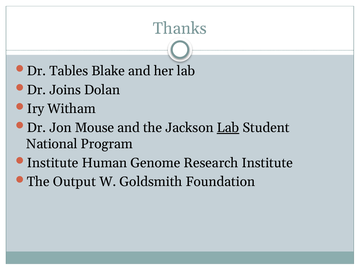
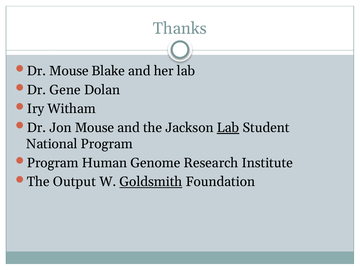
Dr Tables: Tables -> Mouse
Joins: Joins -> Gene
Institute at (53, 163): Institute -> Program
Goldsmith underline: none -> present
